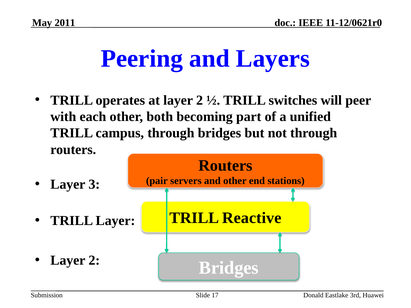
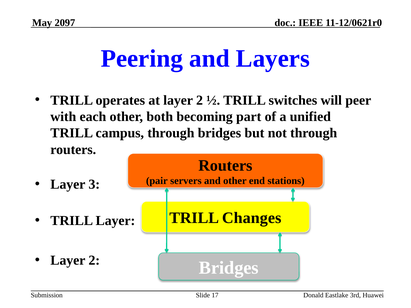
2011: 2011 -> 2097
Reactive: Reactive -> Changes
